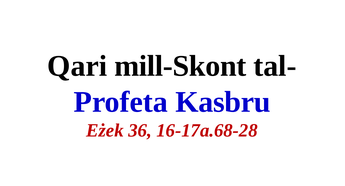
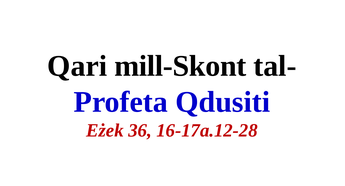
Kasbru: Kasbru -> Qdusiti
16-17a.68-28: 16-17a.68-28 -> 16-17a.12-28
